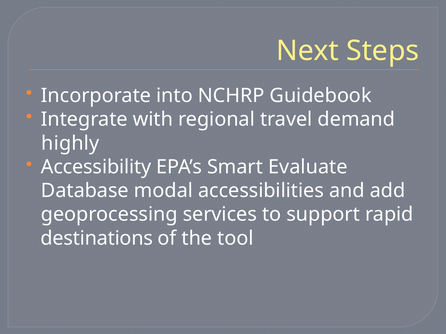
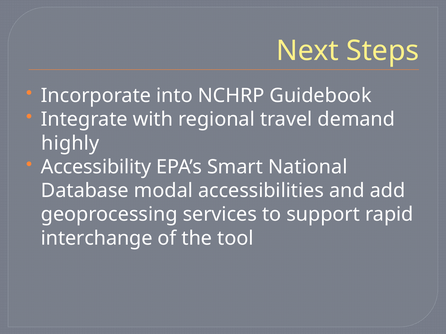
Evaluate: Evaluate -> National
destinations: destinations -> interchange
